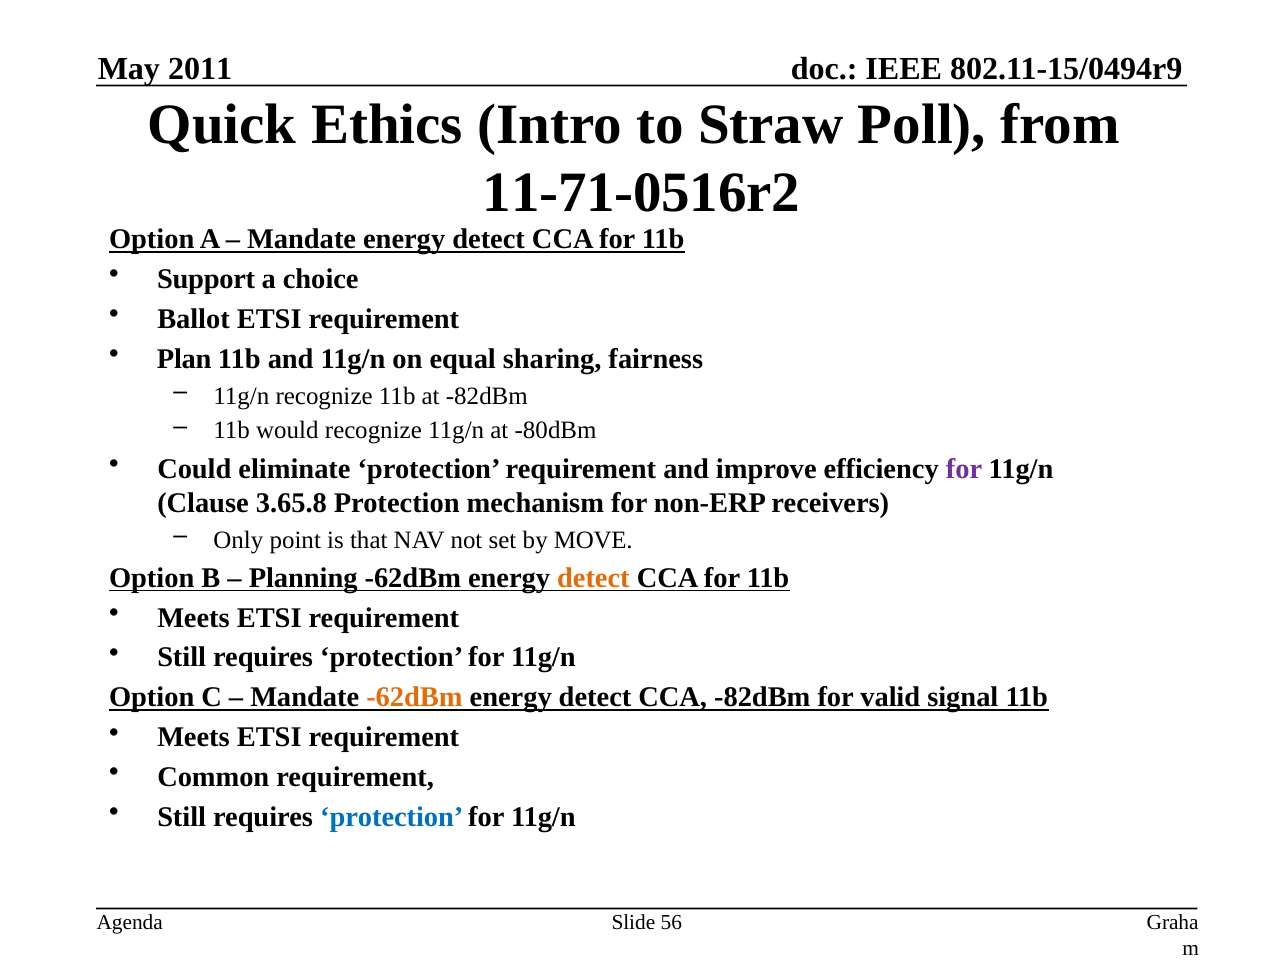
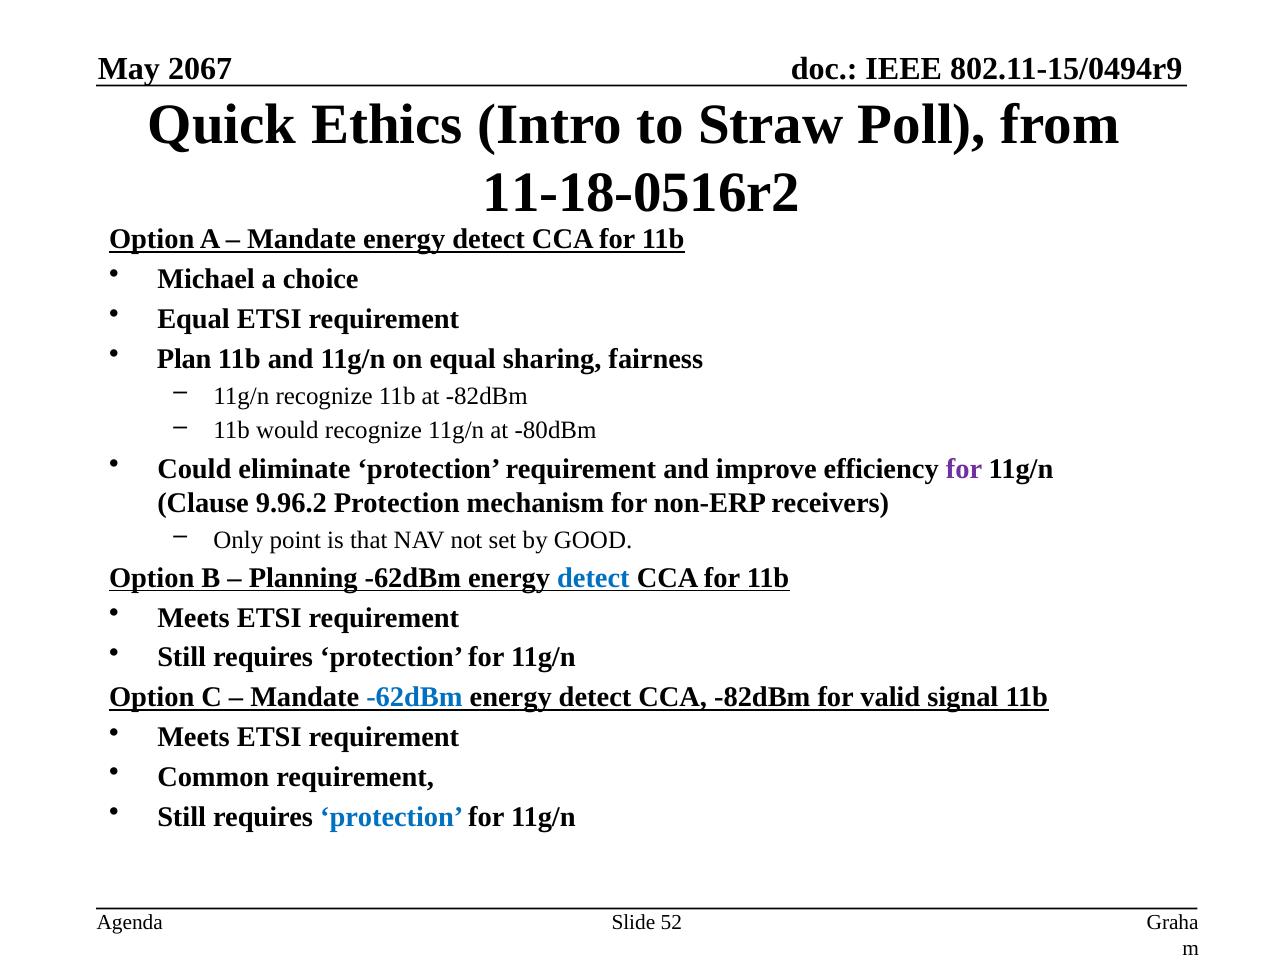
2011: 2011 -> 2067
11-71-0516r2: 11-71-0516r2 -> 11-18-0516r2
Support: Support -> Michael
Ballot at (194, 319): Ballot -> Equal
3.65.8: 3.65.8 -> 9.96.2
MOVE: MOVE -> GOOD
detect at (593, 578) colour: orange -> blue
-62dBm at (414, 698) colour: orange -> blue
56: 56 -> 52
